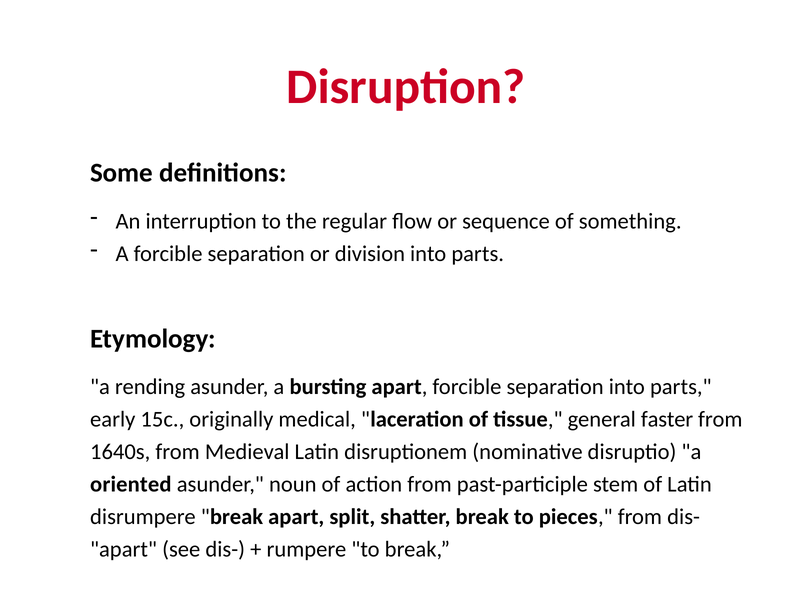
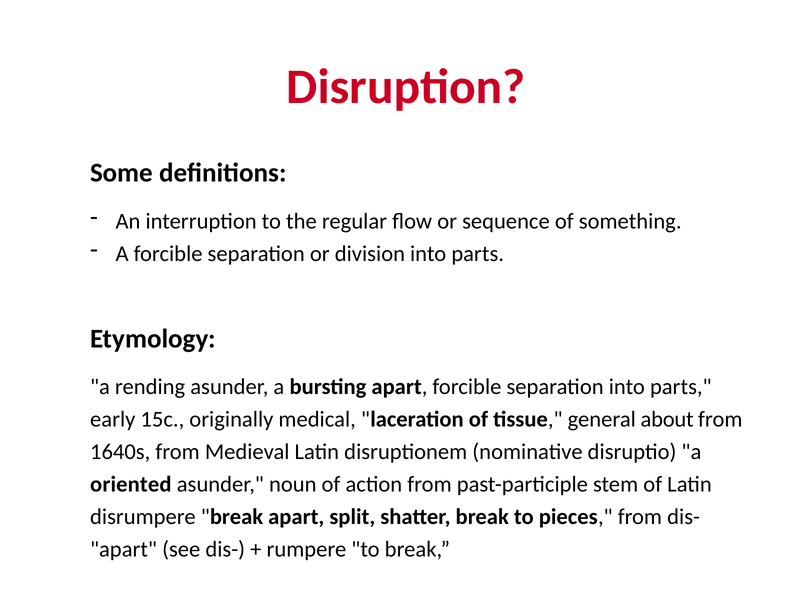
faster: faster -> about
